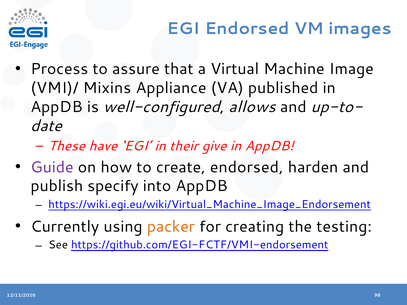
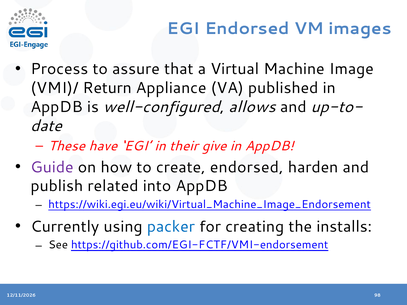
Mixins: Mixins -> Return
specify: specify -> related
packer colour: orange -> blue
testing: testing -> installs
